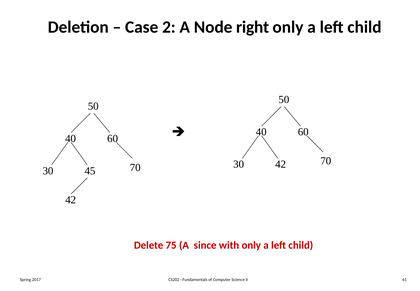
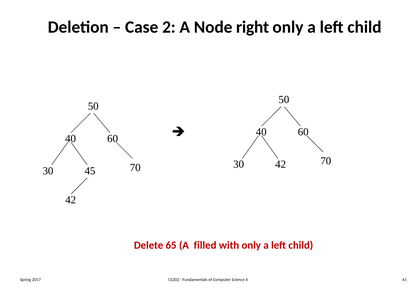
75: 75 -> 65
since: since -> filled
